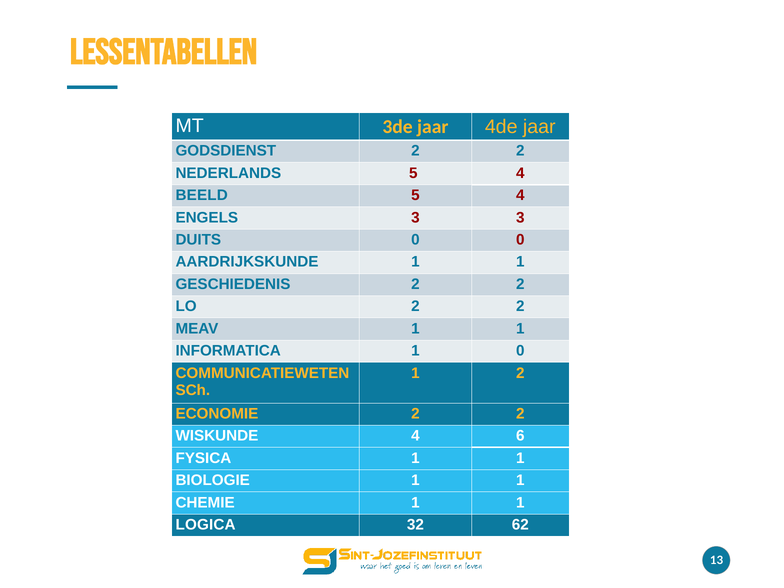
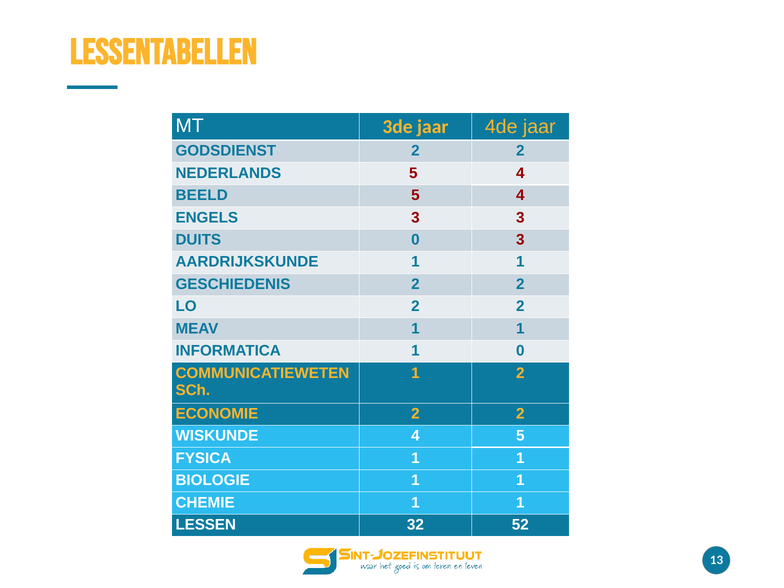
0 0: 0 -> 3
4 6: 6 -> 5
LOGICA: LOGICA -> LESSEN
62: 62 -> 52
